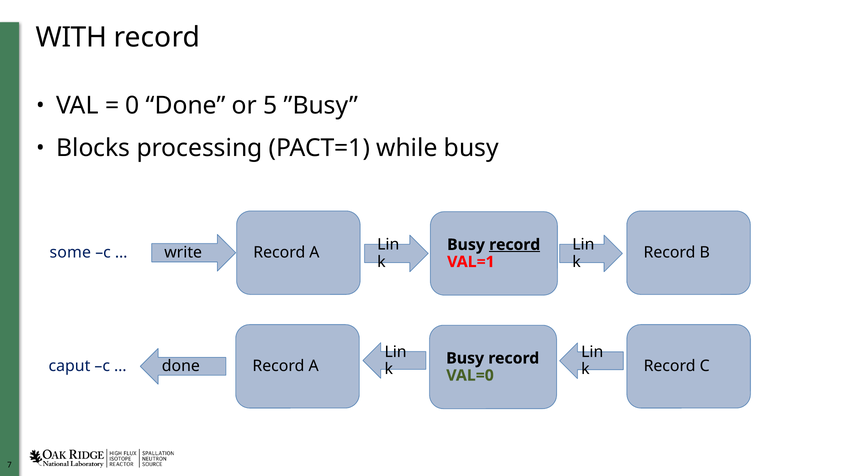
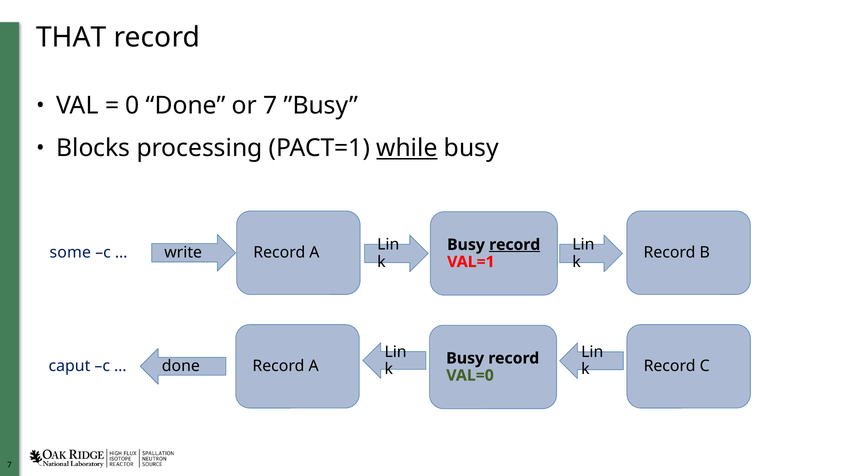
WITH: WITH -> THAT
or 5: 5 -> 7
while underline: none -> present
